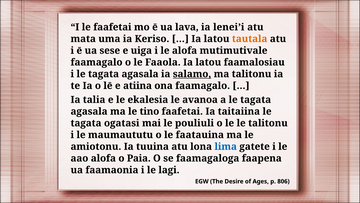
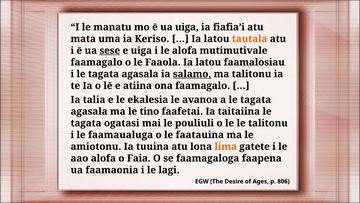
le faafetai: faafetai -> manatu
ua lava: lava -> uiga
lenei’i: lenei’i -> fiafia’i
sese underline: none -> present
maumaututu: maumaututu -> faamaualuga
lima colour: blue -> orange
Paia: Paia -> Faia
